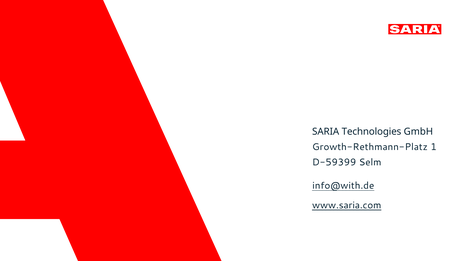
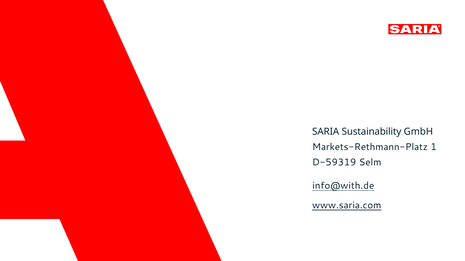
Technologies: Technologies -> Sustainability
Growth-Rethmann-Platz: Growth-Rethmann-Platz -> Markets-Rethmann-Platz
D-59399: D-59399 -> D-59319
